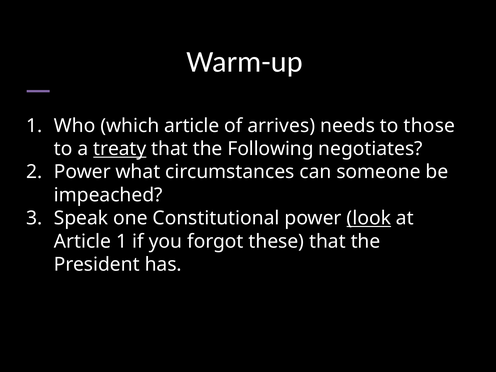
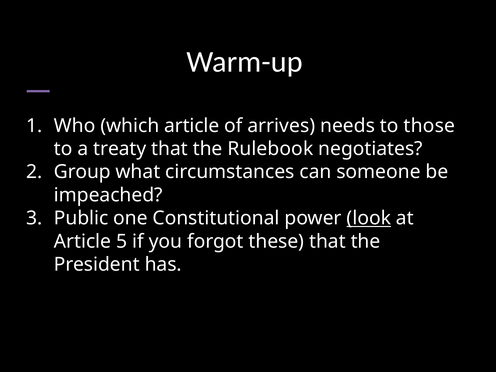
treaty underline: present -> none
Following: Following -> Rulebook
2 Power: Power -> Group
Speak: Speak -> Public
Article 1: 1 -> 5
